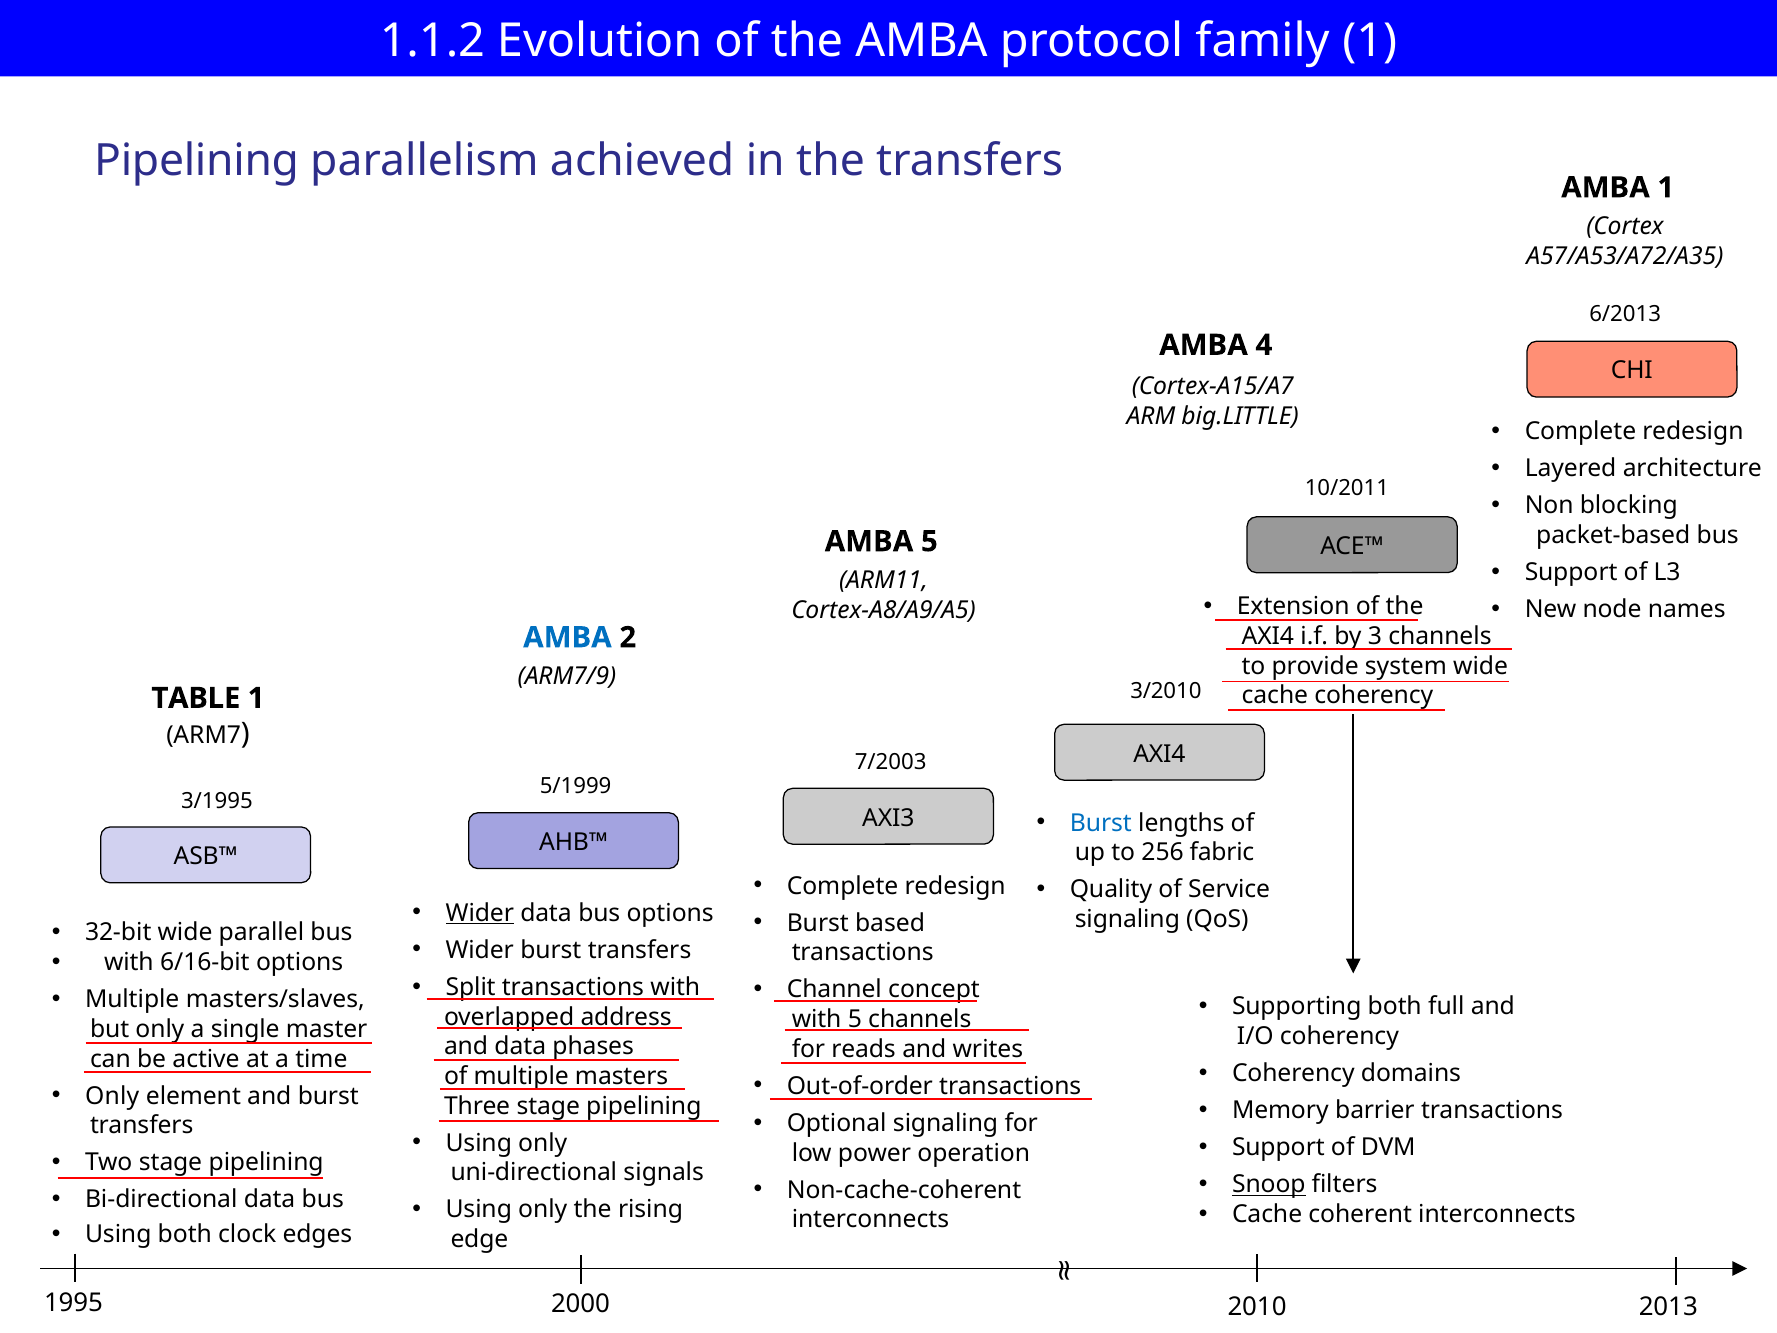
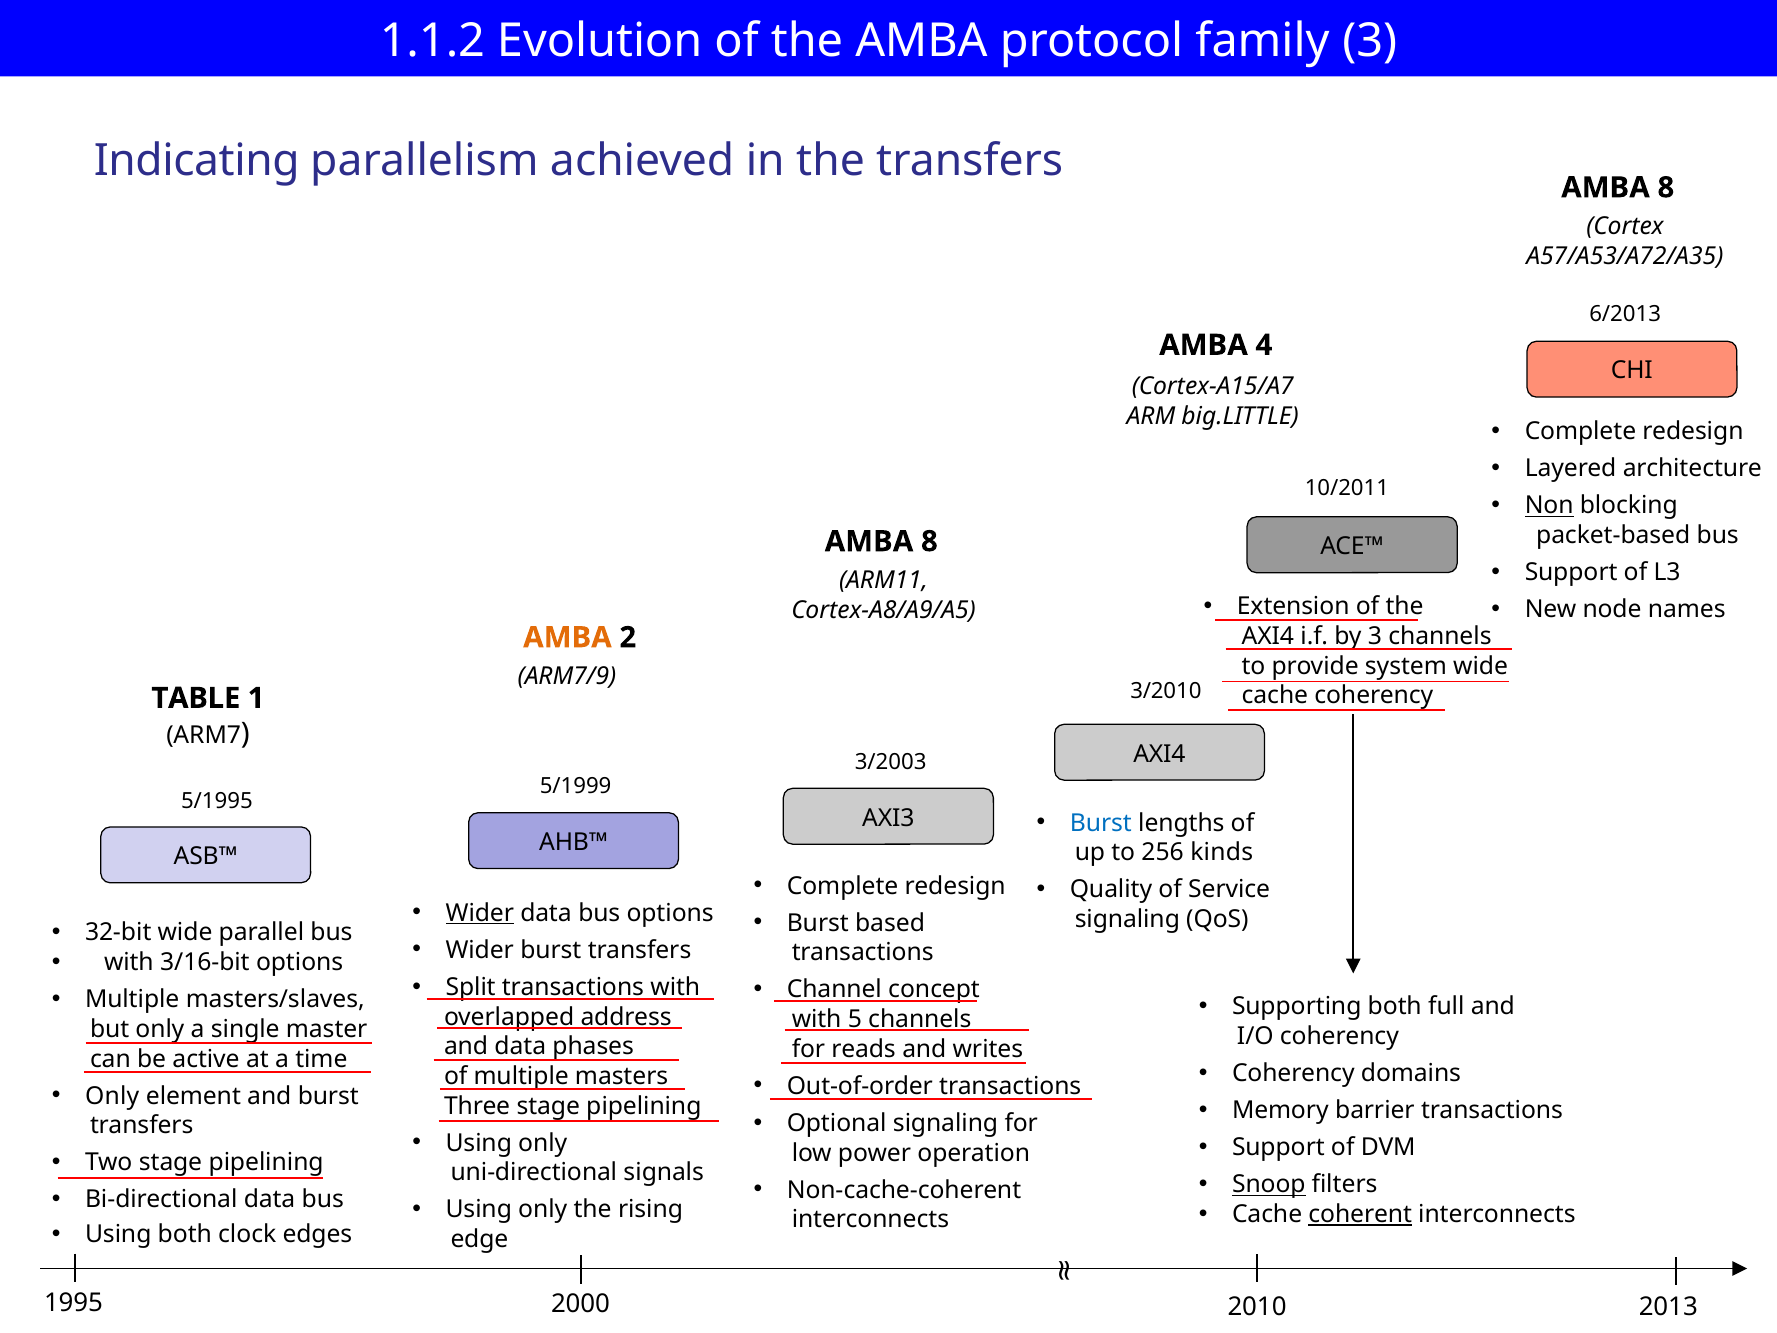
family 1: 1 -> 3
Pipelining at (197, 161): Pipelining -> Indicating
1 at (1666, 188): 1 -> 8
Non underline: none -> present
5 at (929, 541): 5 -> 8
AMBA at (567, 637) colour: blue -> orange
7/2003: 7/2003 -> 3/2003
3/1995: 3/1995 -> 5/1995
fabric: fabric -> kinds
6/16-bit: 6/16-bit -> 3/16-bit
coherent underline: none -> present
